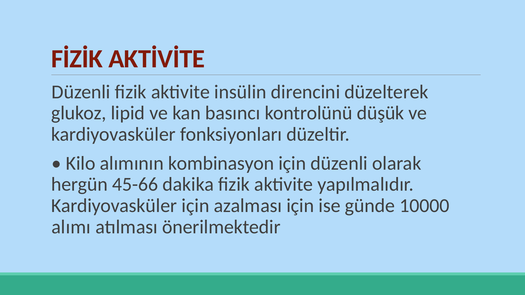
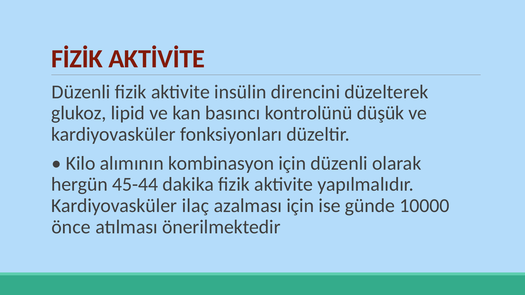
45-66: 45-66 -> 45-44
Kardiyovasküler için: için -> ilaç
alımı: alımı -> önce
